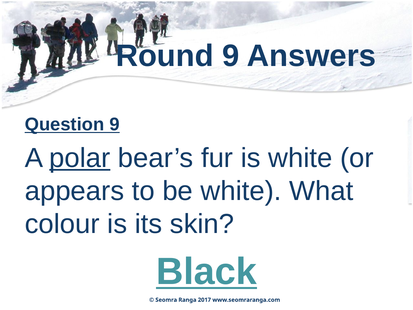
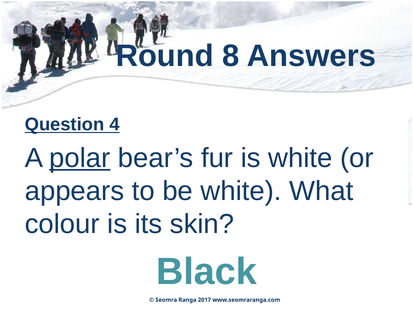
Round 9: 9 -> 8
Question 9: 9 -> 4
Black underline: present -> none
